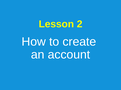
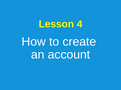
2: 2 -> 4
